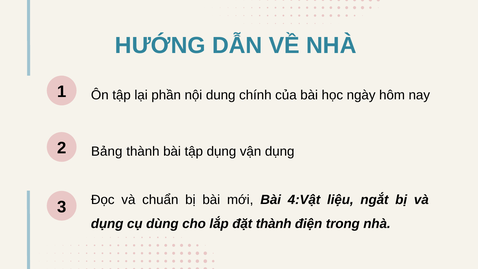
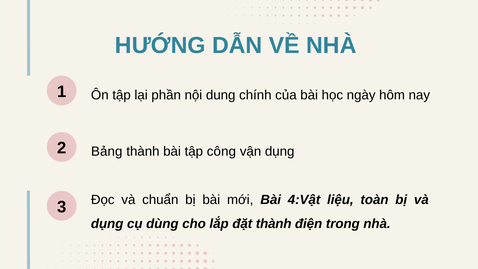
tập dụng: dụng -> công
ngắt: ngắt -> toàn
